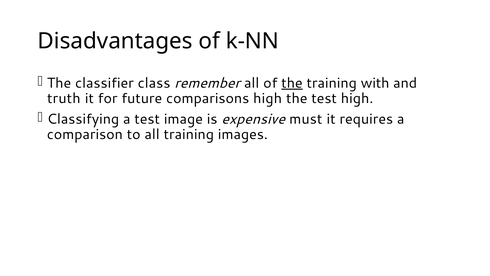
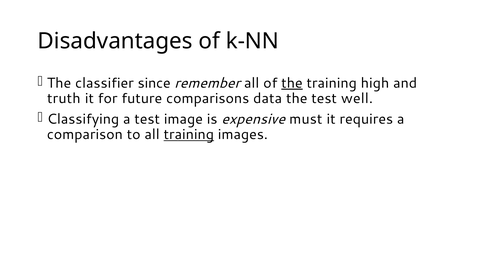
class: class -> since
with: with -> high
comparisons high: high -> data
test high: high -> well
training at (189, 134) underline: none -> present
